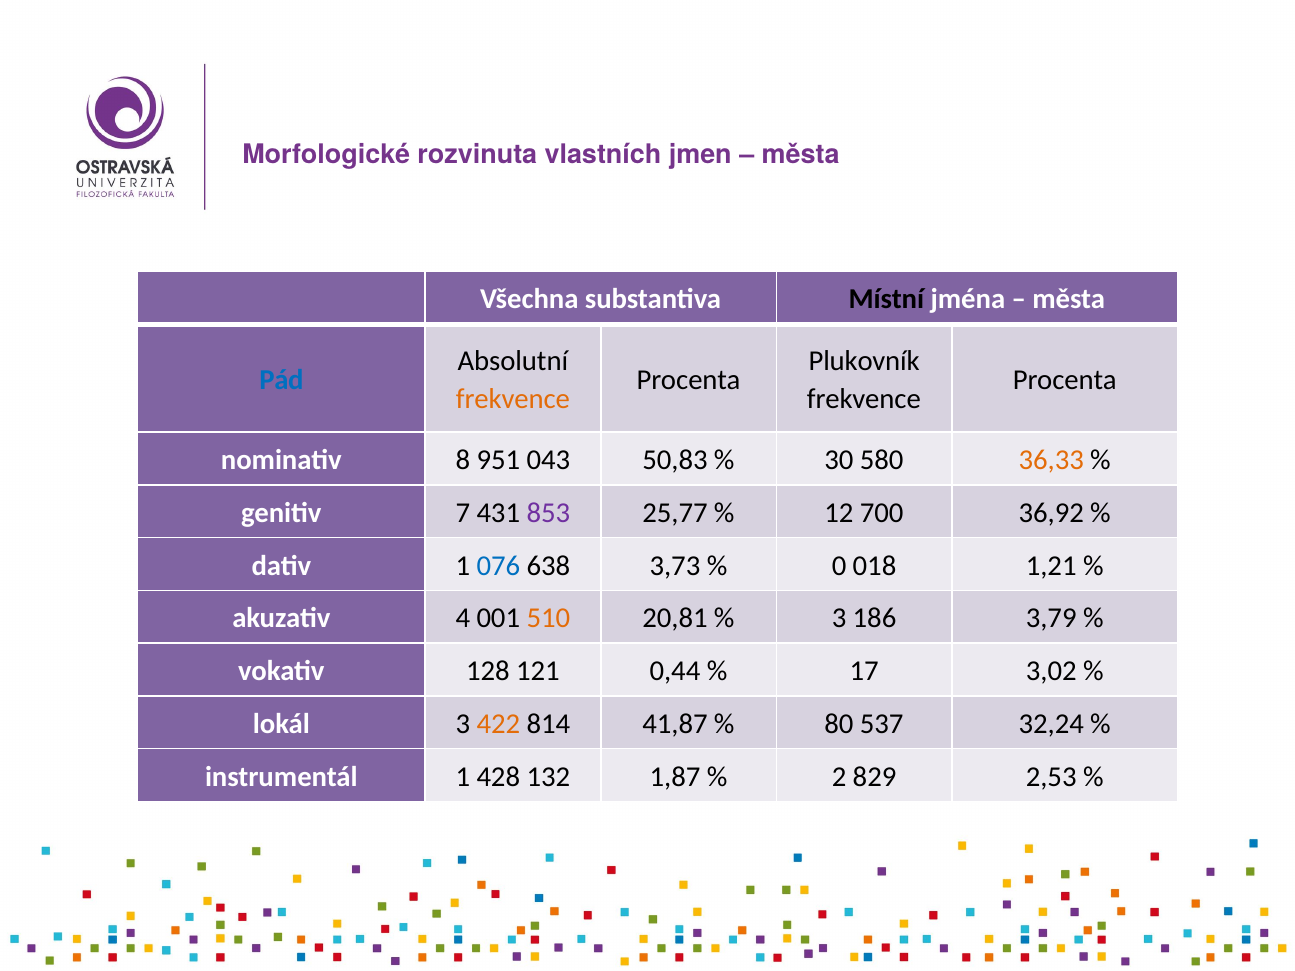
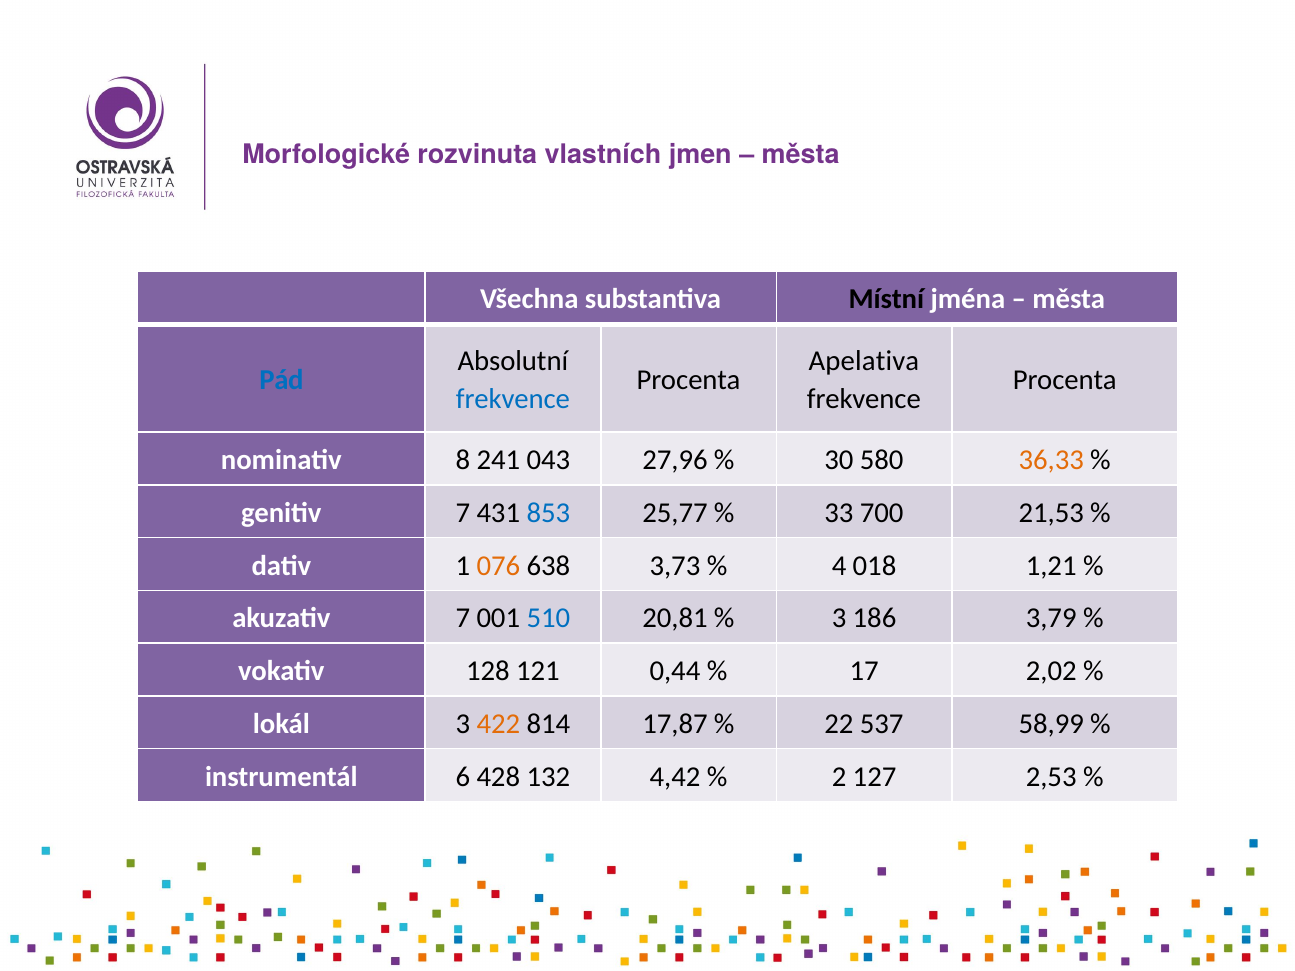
Plukovník: Plukovník -> Apelativa
frekvence at (513, 399) colour: orange -> blue
951: 951 -> 241
50,83: 50,83 -> 27,96
853 colour: purple -> blue
12: 12 -> 33
36,92: 36,92 -> 21,53
076 colour: blue -> orange
0: 0 -> 4
akuzativ 4: 4 -> 7
510 colour: orange -> blue
3,02: 3,02 -> 2,02
41,87: 41,87 -> 17,87
80: 80 -> 22
32,24: 32,24 -> 58,99
instrumentál 1: 1 -> 6
1,87: 1,87 -> 4,42
829: 829 -> 127
